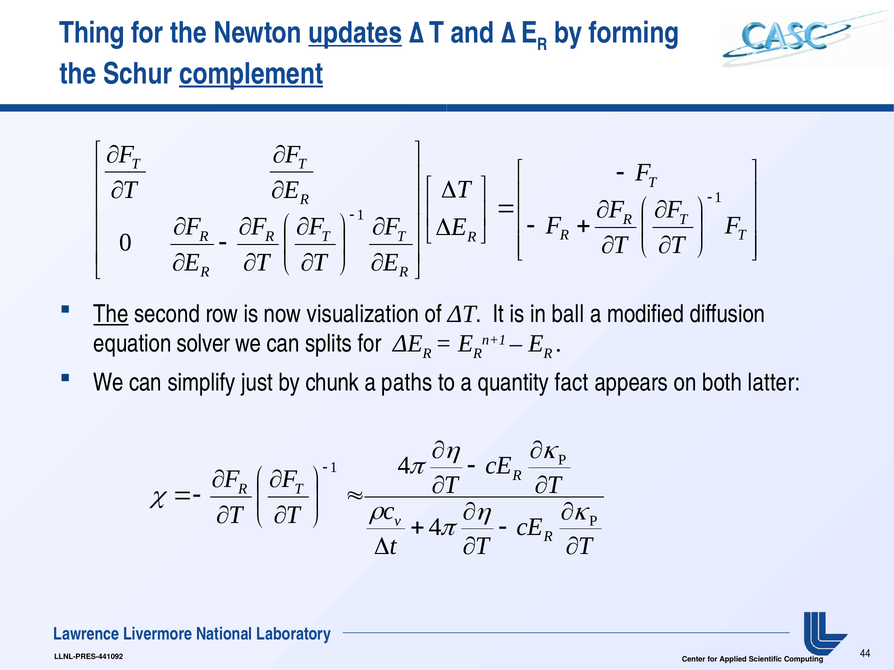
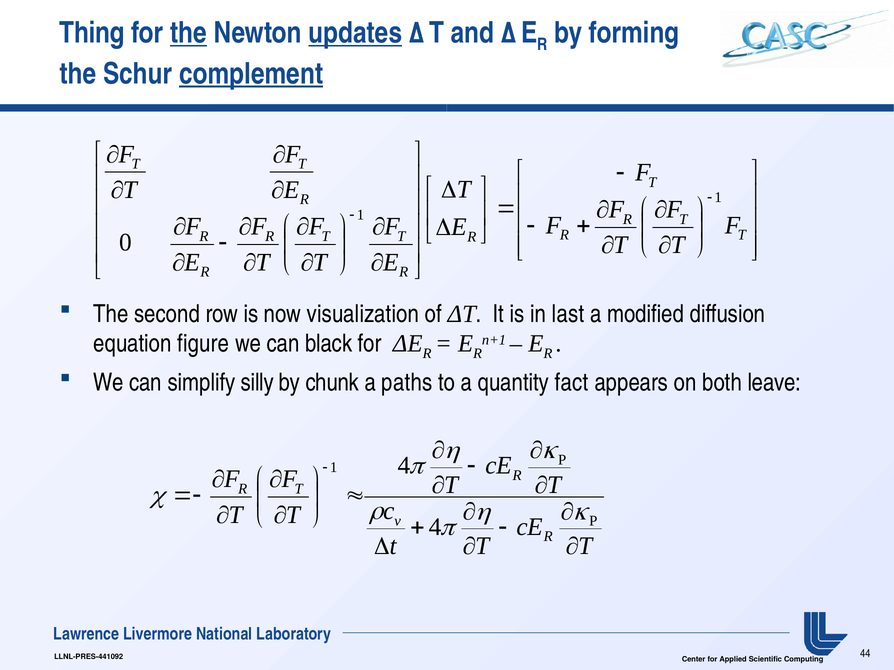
the at (188, 33) underline: none -> present
The at (111, 314) underline: present -> none
ball: ball -> last
solver: solver -> figure
splits: splits -> black
just: just -> silly
latter: latter -> leave
